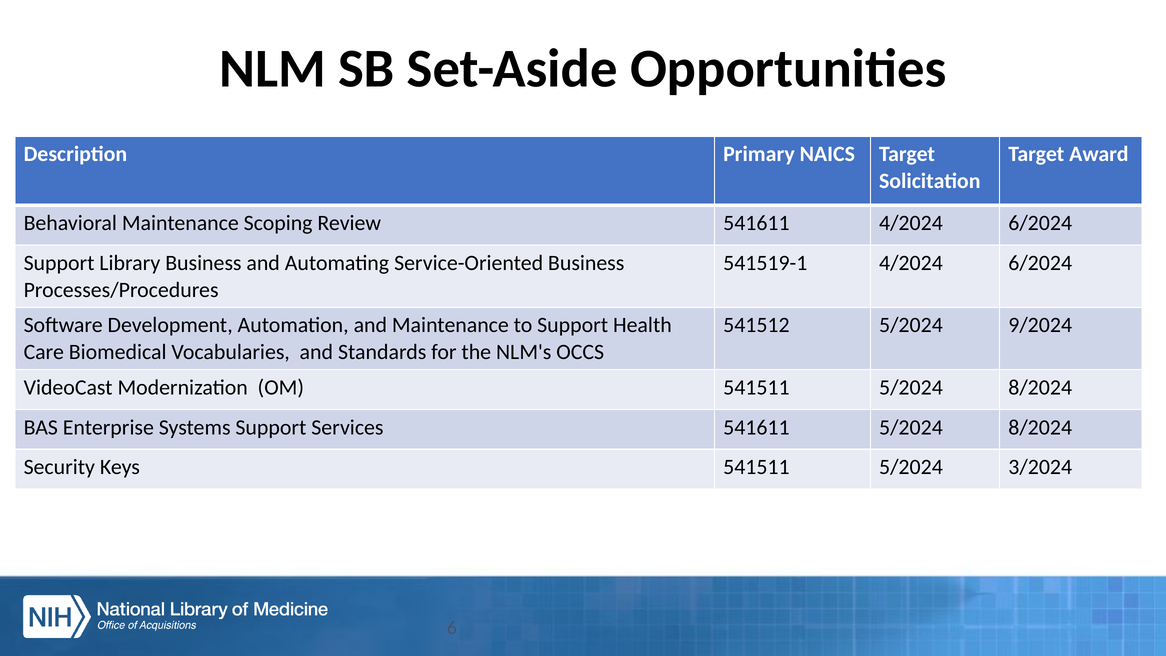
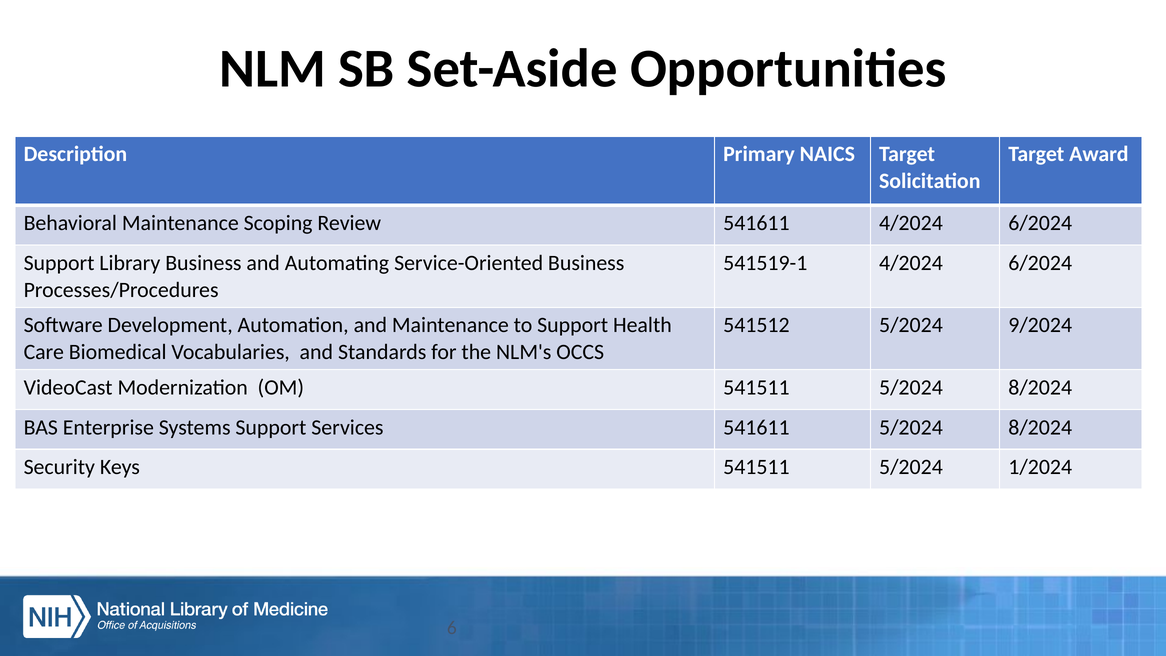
3/2024: 3/2024 -> 1/2024
